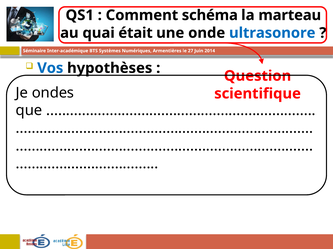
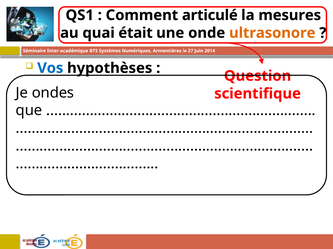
schéma: schéma -> articulé
marteau: marteau -> mesures
ultrasonore colour: blue -> orange
